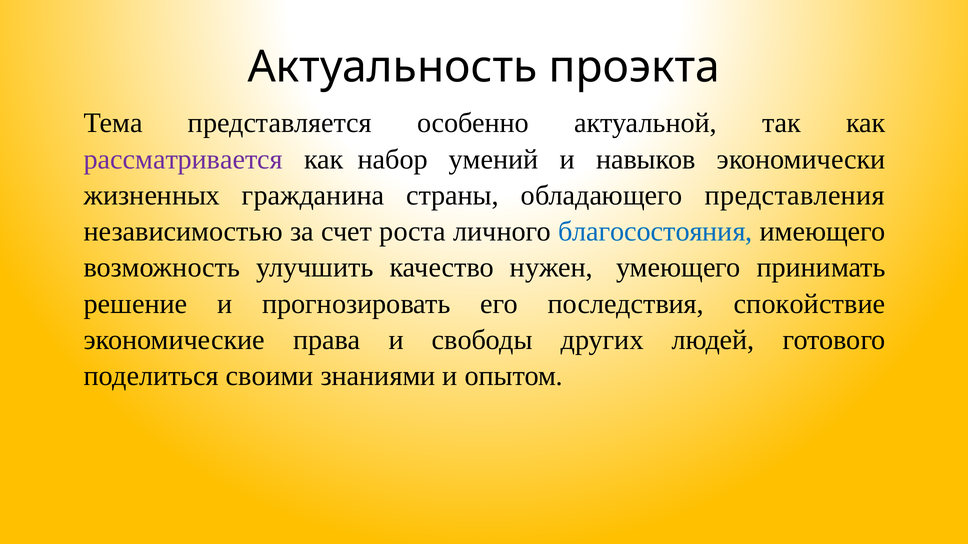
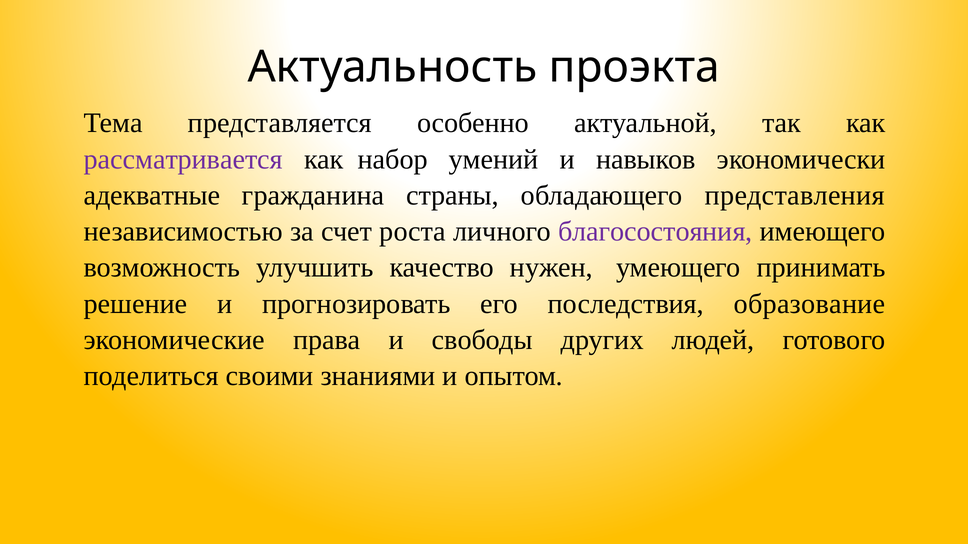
жизненных: жизненных -> адекватные
благосостояния colour: blue -> purple
спокойствие: спокойствие -> образование
